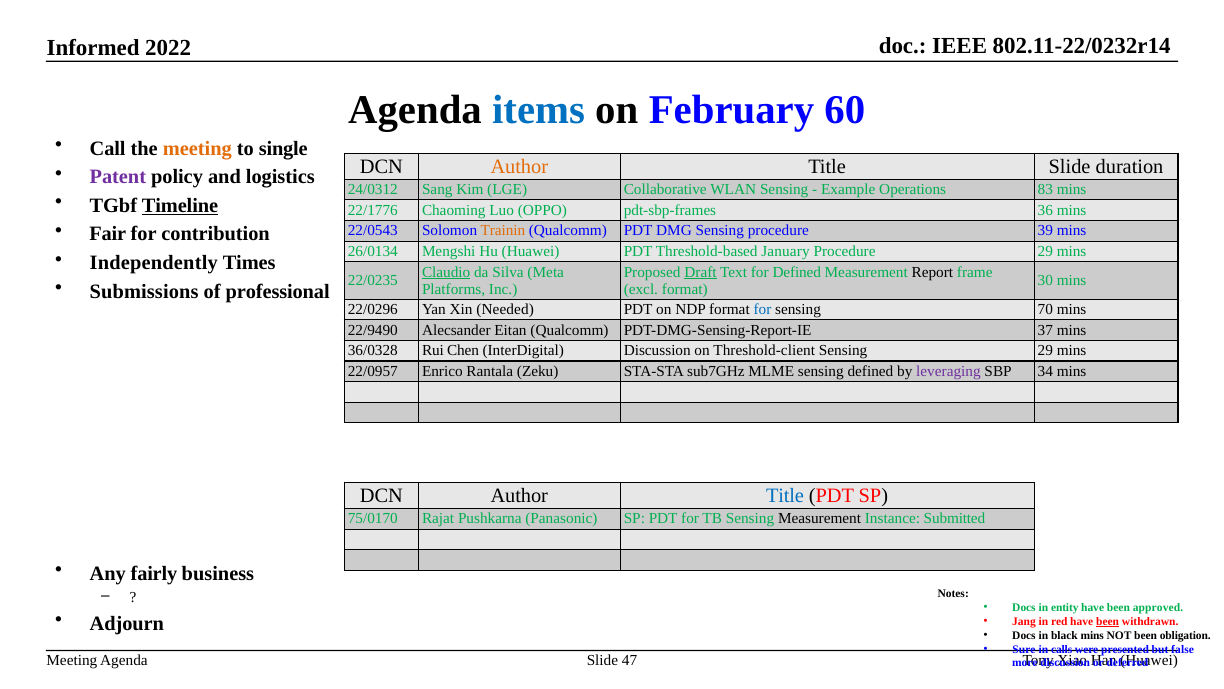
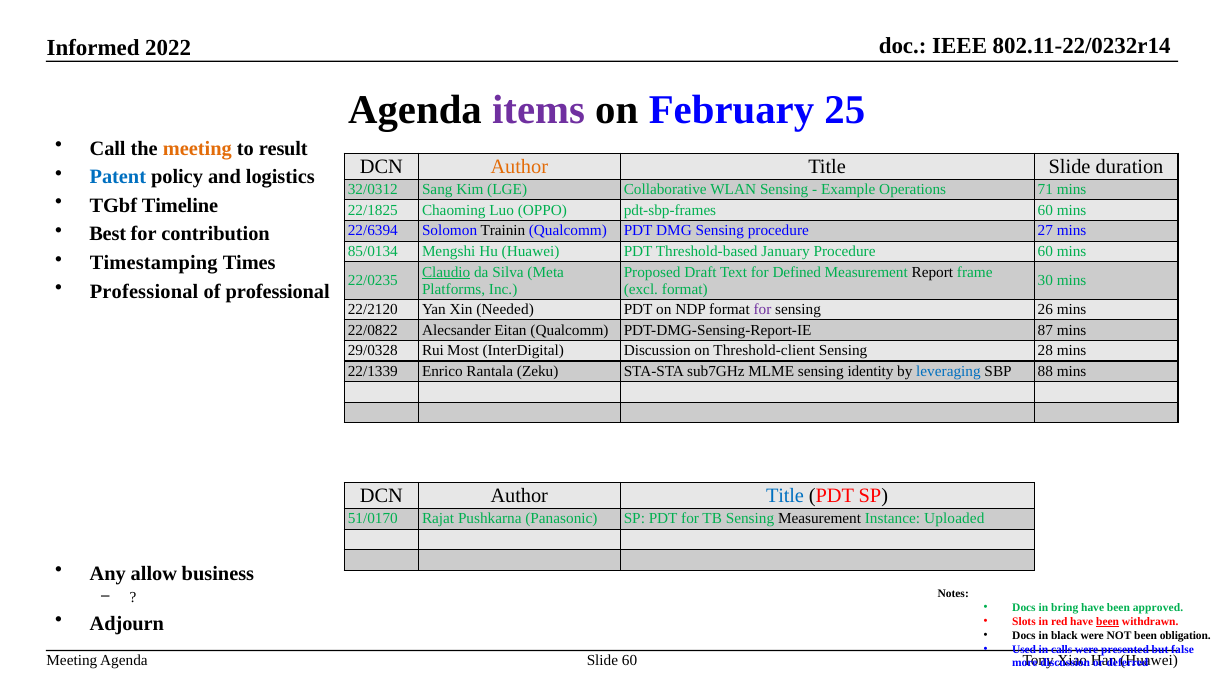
items colour: blue -> purple
60: 60 -> 25
single: single -> result
Patent colour: purple -> blue
24/0312: 24/0312 -> 32/0312
83: 83 -> 71
Timeline underline: present -> none
22/1776: 22/1776 -> 22/1825
pdt-sbp-frames 36: 36 -> 60
Fair: Fair -> Best
22/0543: 22/0543 -> 22/6394
Trainin colour: orange -> black
39: 39 -> 27
26/0134: 26/0134 -> 85/0134
Procedure 29: 29 -> 60
Independently: Independently -> Timestamping
Draft underline: present -> none
Submissions at (144, 291): Submissions -> Professional
22/0296: 22/0296 -> 22/2120
for at (763, 309) colour: blue -> purple
70: 70 -> 26
22/9490: 22/9490 -> 22/0822
37: 37 -> 87
36/0328: 36/0328 -> 29/0328
Chen: Chen -> Most
Sensing 29: 29 -> 28
22/0957: 22/0957 -> 22/1339
sensing defined: defined -> identity
leveraging colour: purple -> blue
34: 34 -> 88
75/0170: 75/0170 -> 51/0170
Submitted: Submitted -> Uploaded
fairly: fairly -> allow
entity: entity -> bring
Jang: Jang -> Slots
black mins: mins -> were
Sure: Sure -> Used
47 at (630, 660): 47 -> 60
